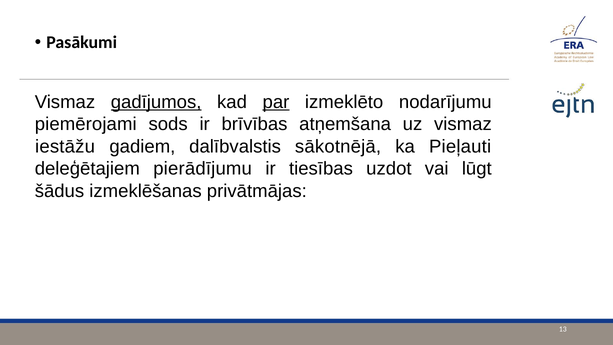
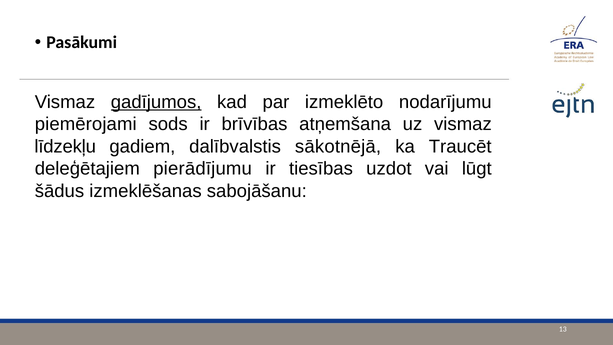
par underline: present -> none
iestāžu: iestāžu -> līdzekļu
Pieļauti: Pieļauti -> Traucēt
privātmājas: privātmājas -> sabojāšanu
